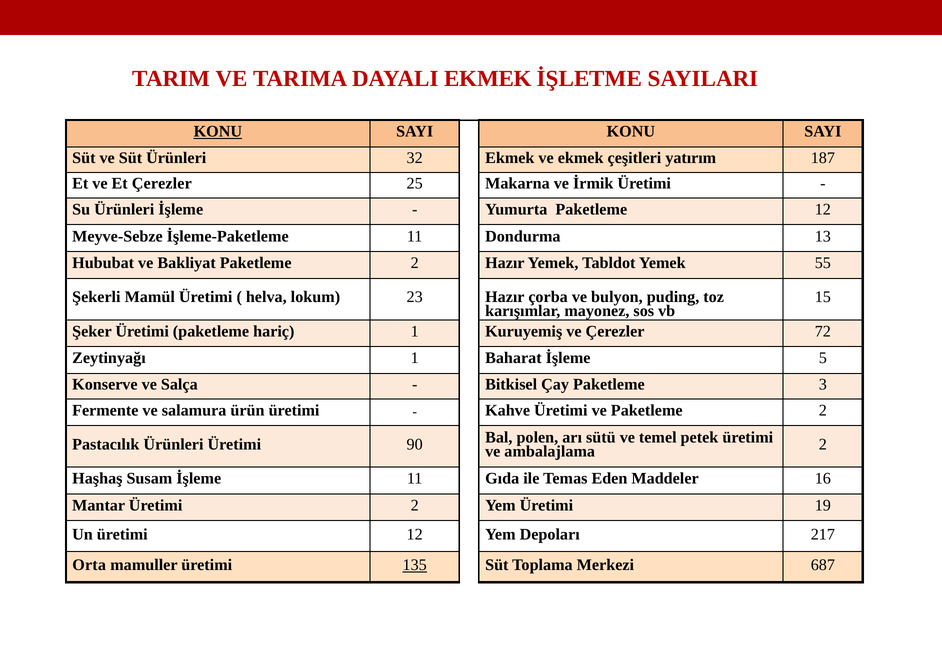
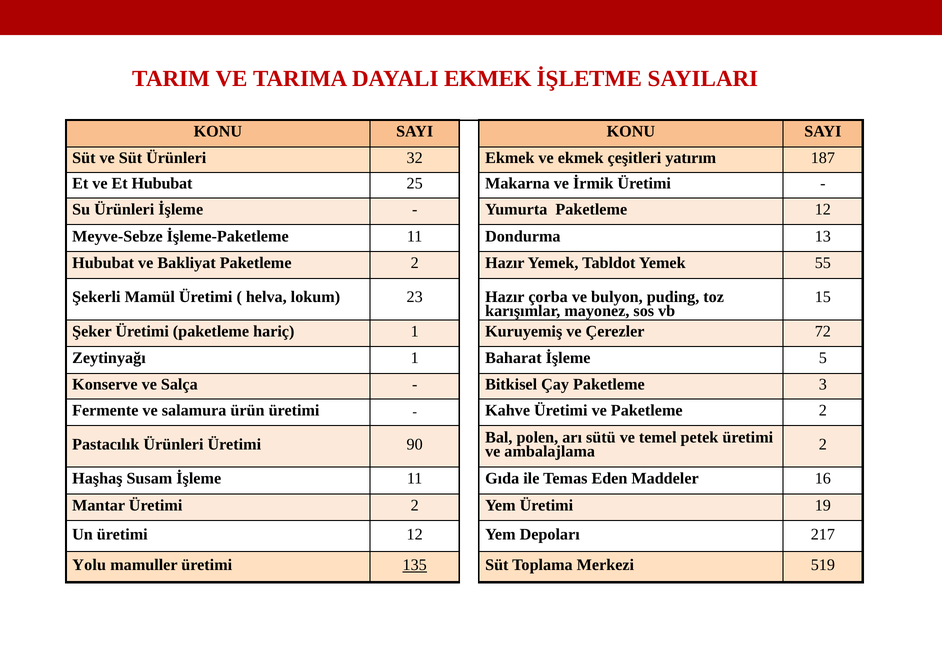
KONU at (218, 132) underline: present -> none
Et Çerezler: Çerezler -> Hububat
Orta: Orta -> Yolu
687: 687 -> 519
